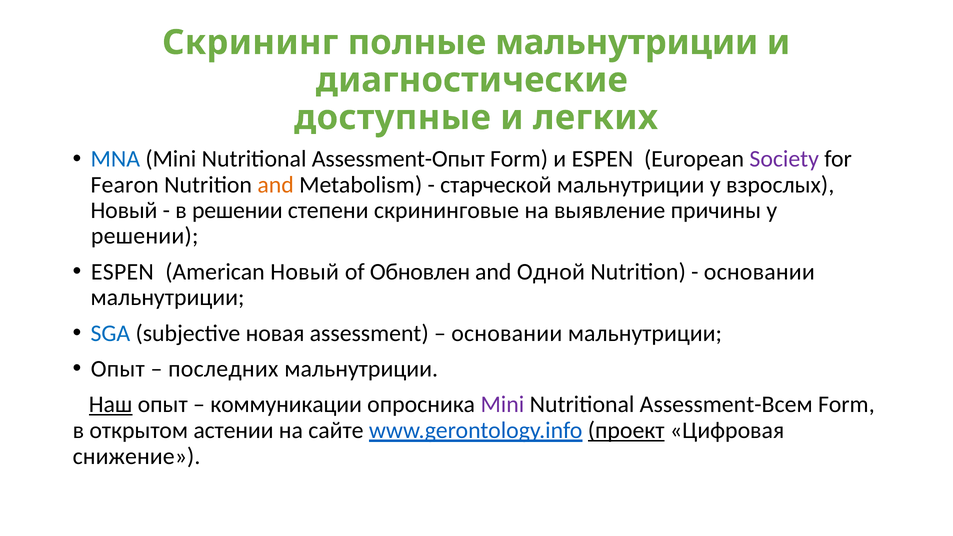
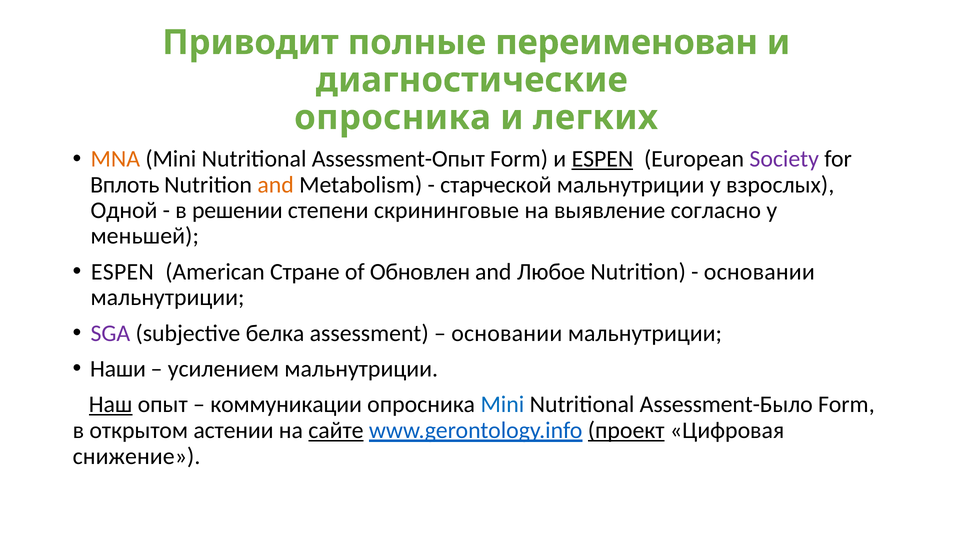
Скрининг: Скрининг -> Приводит
полные мальнутриции: мальнутриции -> переименован
доступные at (393, 118): доступные -> опросника
MNA colour: blue -> orange
ESPEN at (602, 159) underline: none -> present
Fearon: Fearon -> Вплоть
Новый at (124, 210): Новый -> Одной
причины: причины -> согласно
решении at (145, 236): решении -> меньшей
American Новый: Новый -> Стране
Одной: Одной -> Любое
SGA colour: blue -> purple
новая: новая -> белка
Опыт at (118, 369): Опыт -> Наши
последних: последних -> усилением
Mini at (502, 404) colour: purple -> blue
Assessment-Всем: Assessment-Всем -> Assessment-Было
сайте underline: none -> present
